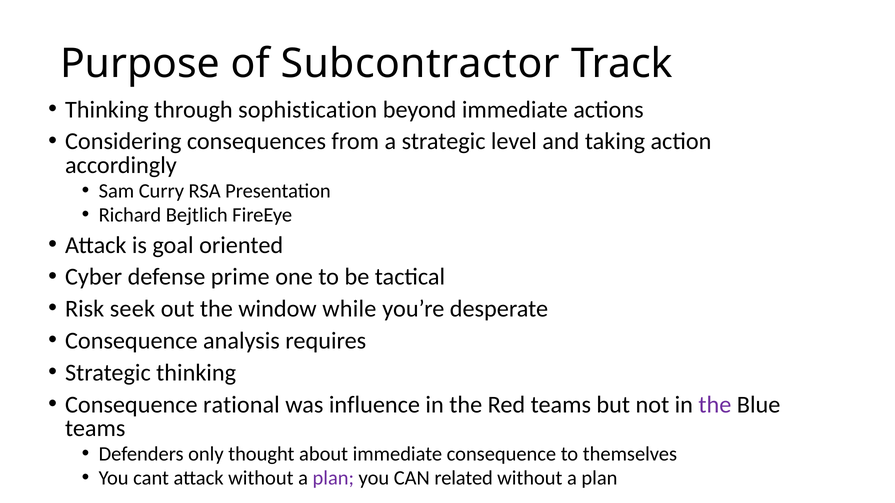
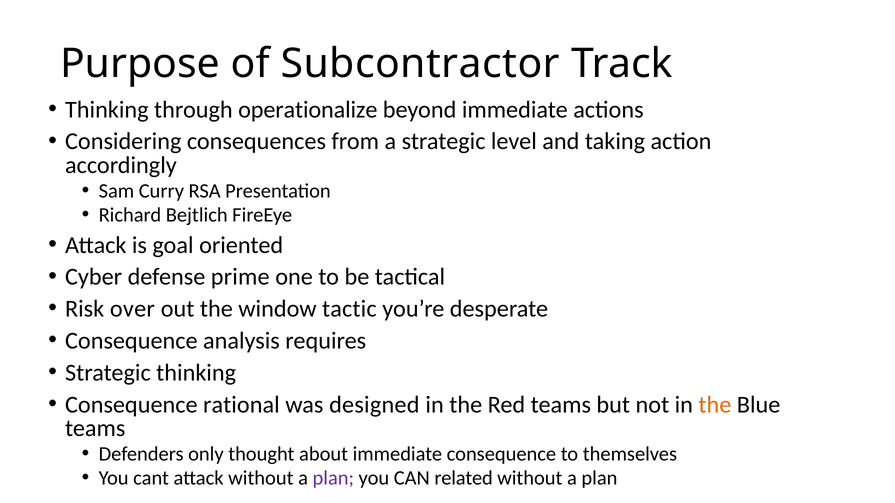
sophistication: sophistication -> operationalize
seek: seek -> over
while: while -> tactic
influence: influence -> designed
the at (715, 405) colour: purple -> orange
